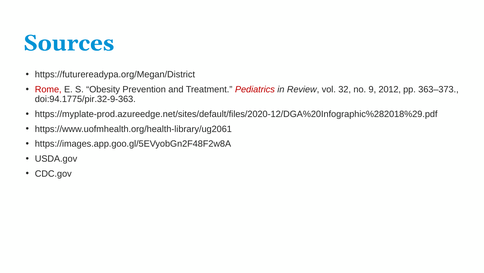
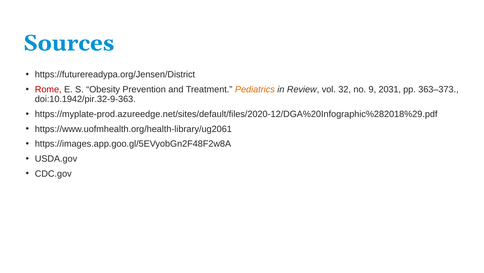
https://futurereadypa.org/Megan/District: https://futurereadypa.org/Megan/District -> https://futurereadypa.org/Jensen/District
Pediatrics colour: red -> orange
2012: 2012 -> 2031
doi:94.1775/pir.32-9-363: doi:94.1775/pir.32-9-363 -> doi:10.1942/pir.32-9-363
